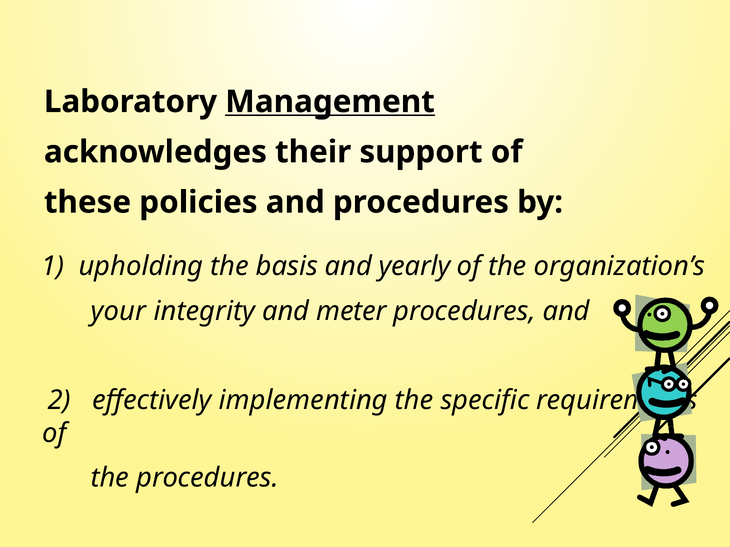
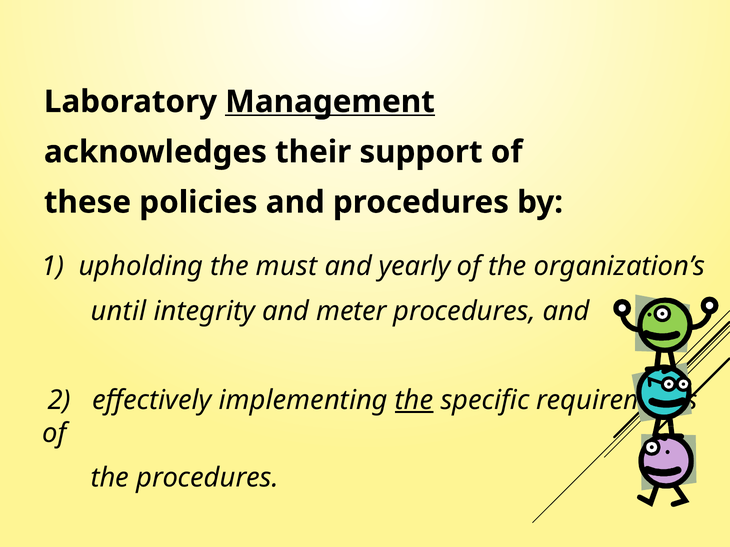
basis: basis -> must
your: your -> until
the at (414, 401) underline: none -> present
